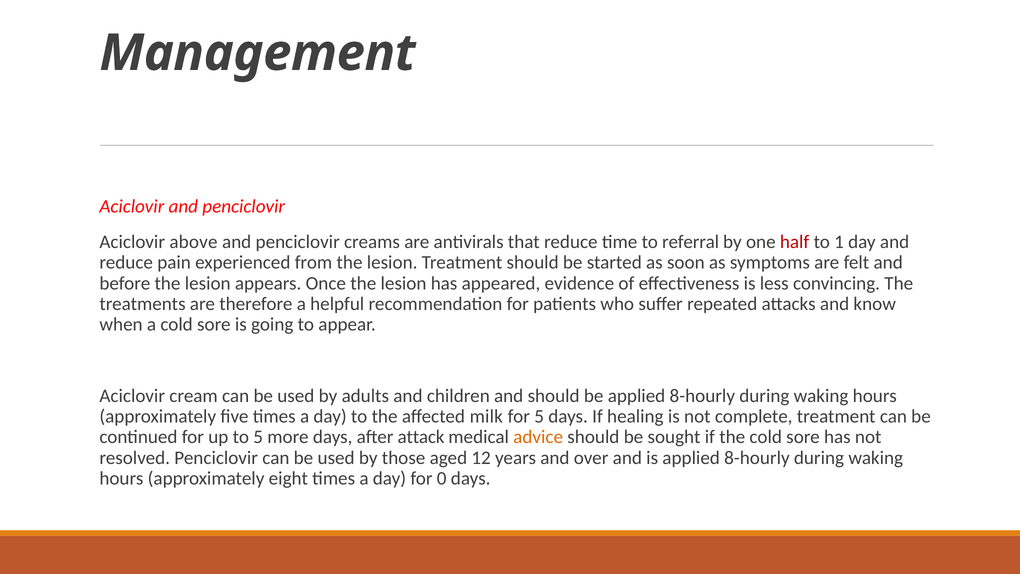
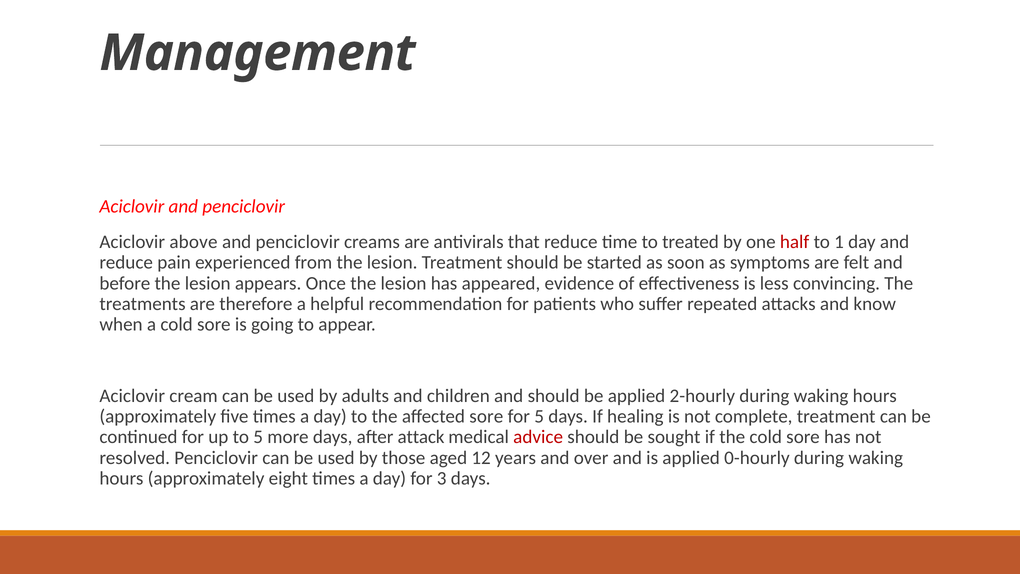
referral: referral -> treated
be applied 8-hourly: 8-hourly -> 2-hourly
affected milk: milk -> sore
advice colour: orange -> red
is applied 8-hourly: 8-hourly -> 0-hourly
0: 0 -> 3
